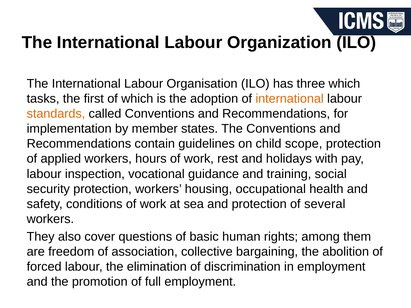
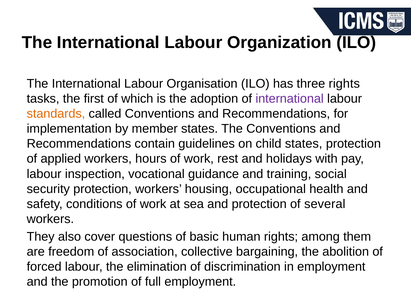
three which: which -> rights
international at (290, 99) colour: orange -> purple
child scope: scope -> states
